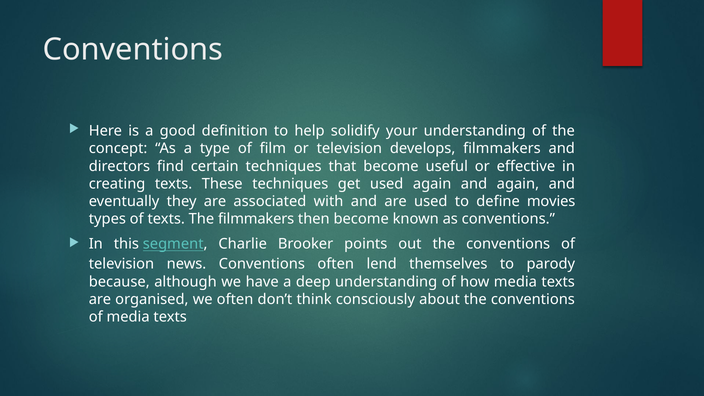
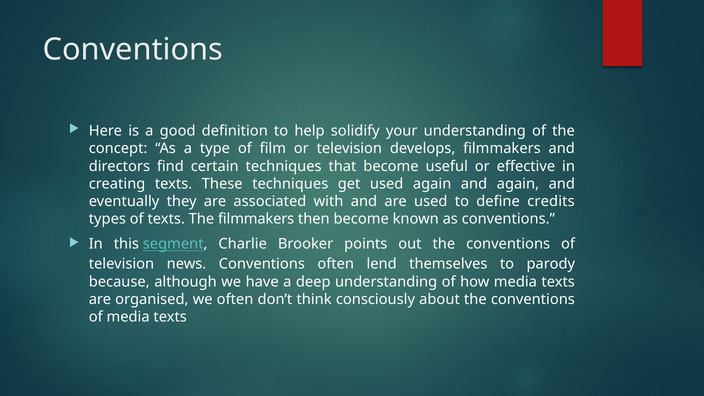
movies: movies -> credits
